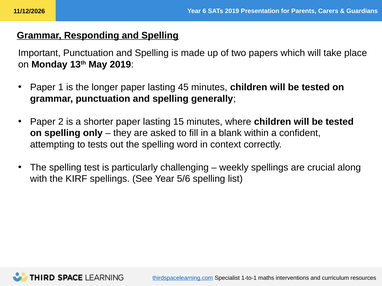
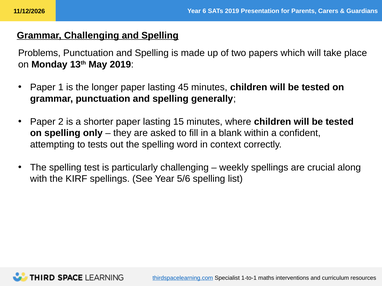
Grammar Responding: Responding -> Challenging
Important: Important -> Problems
